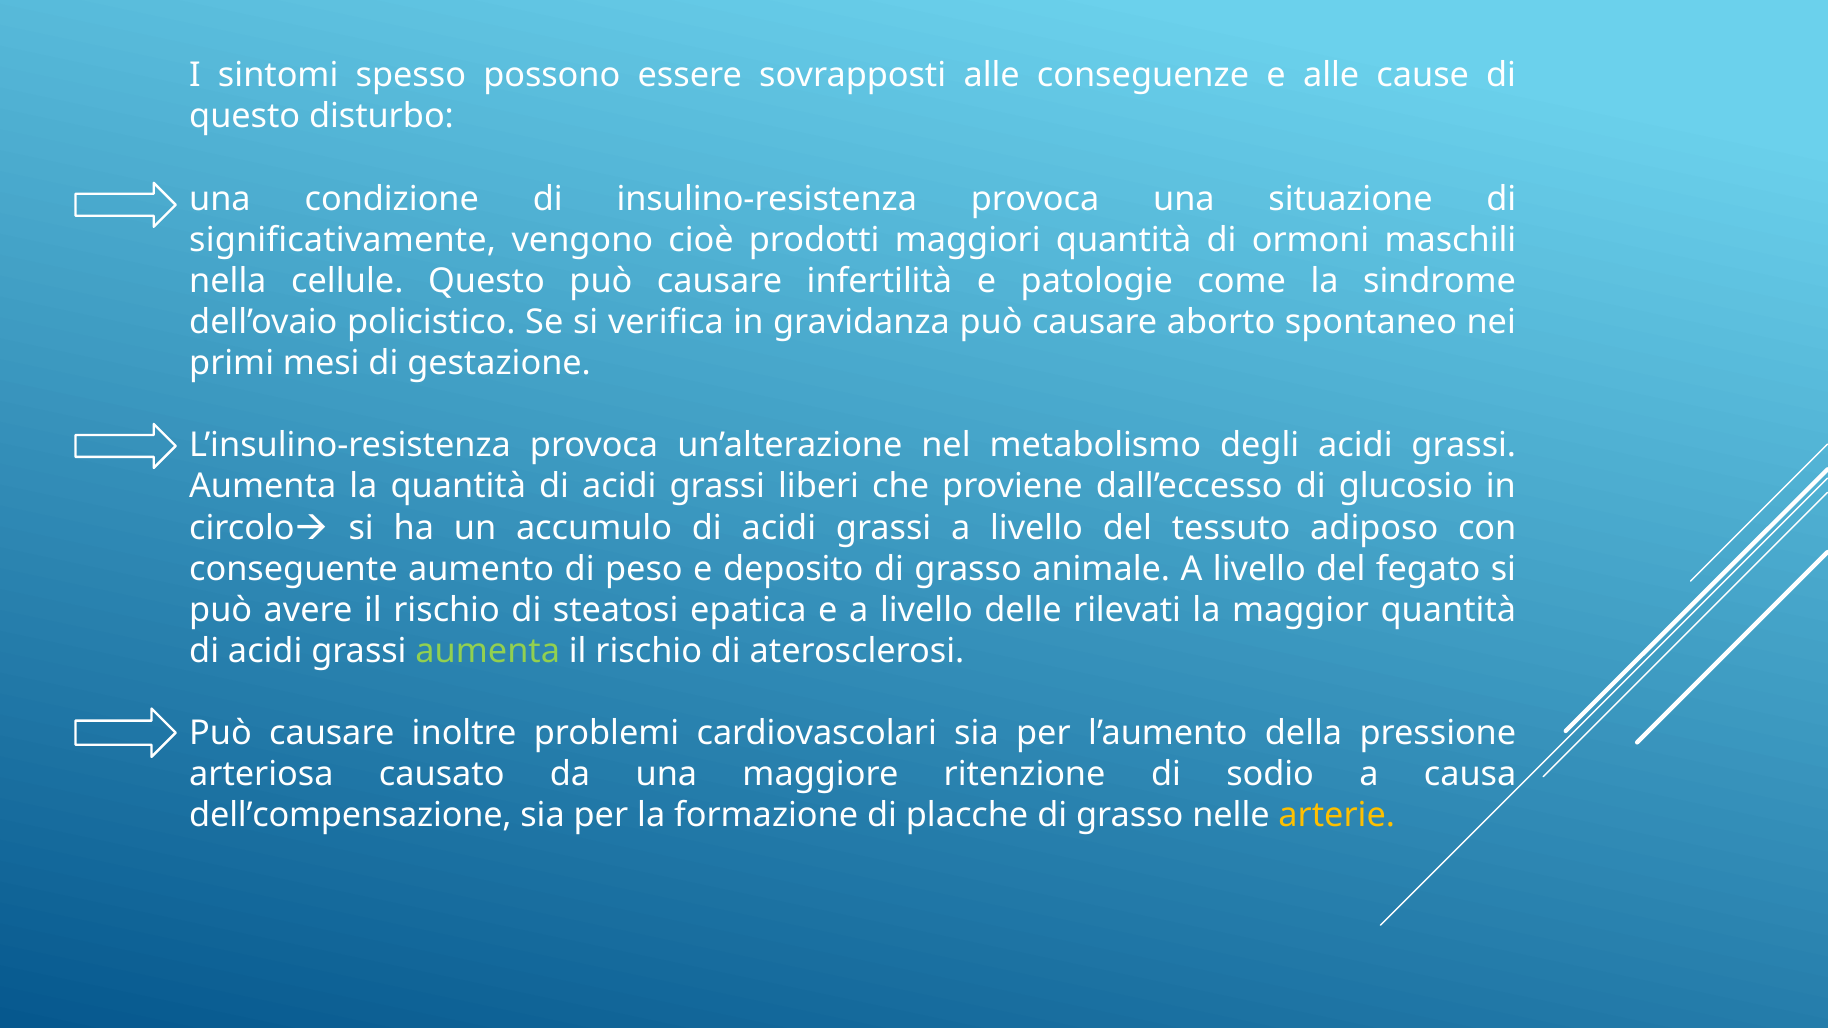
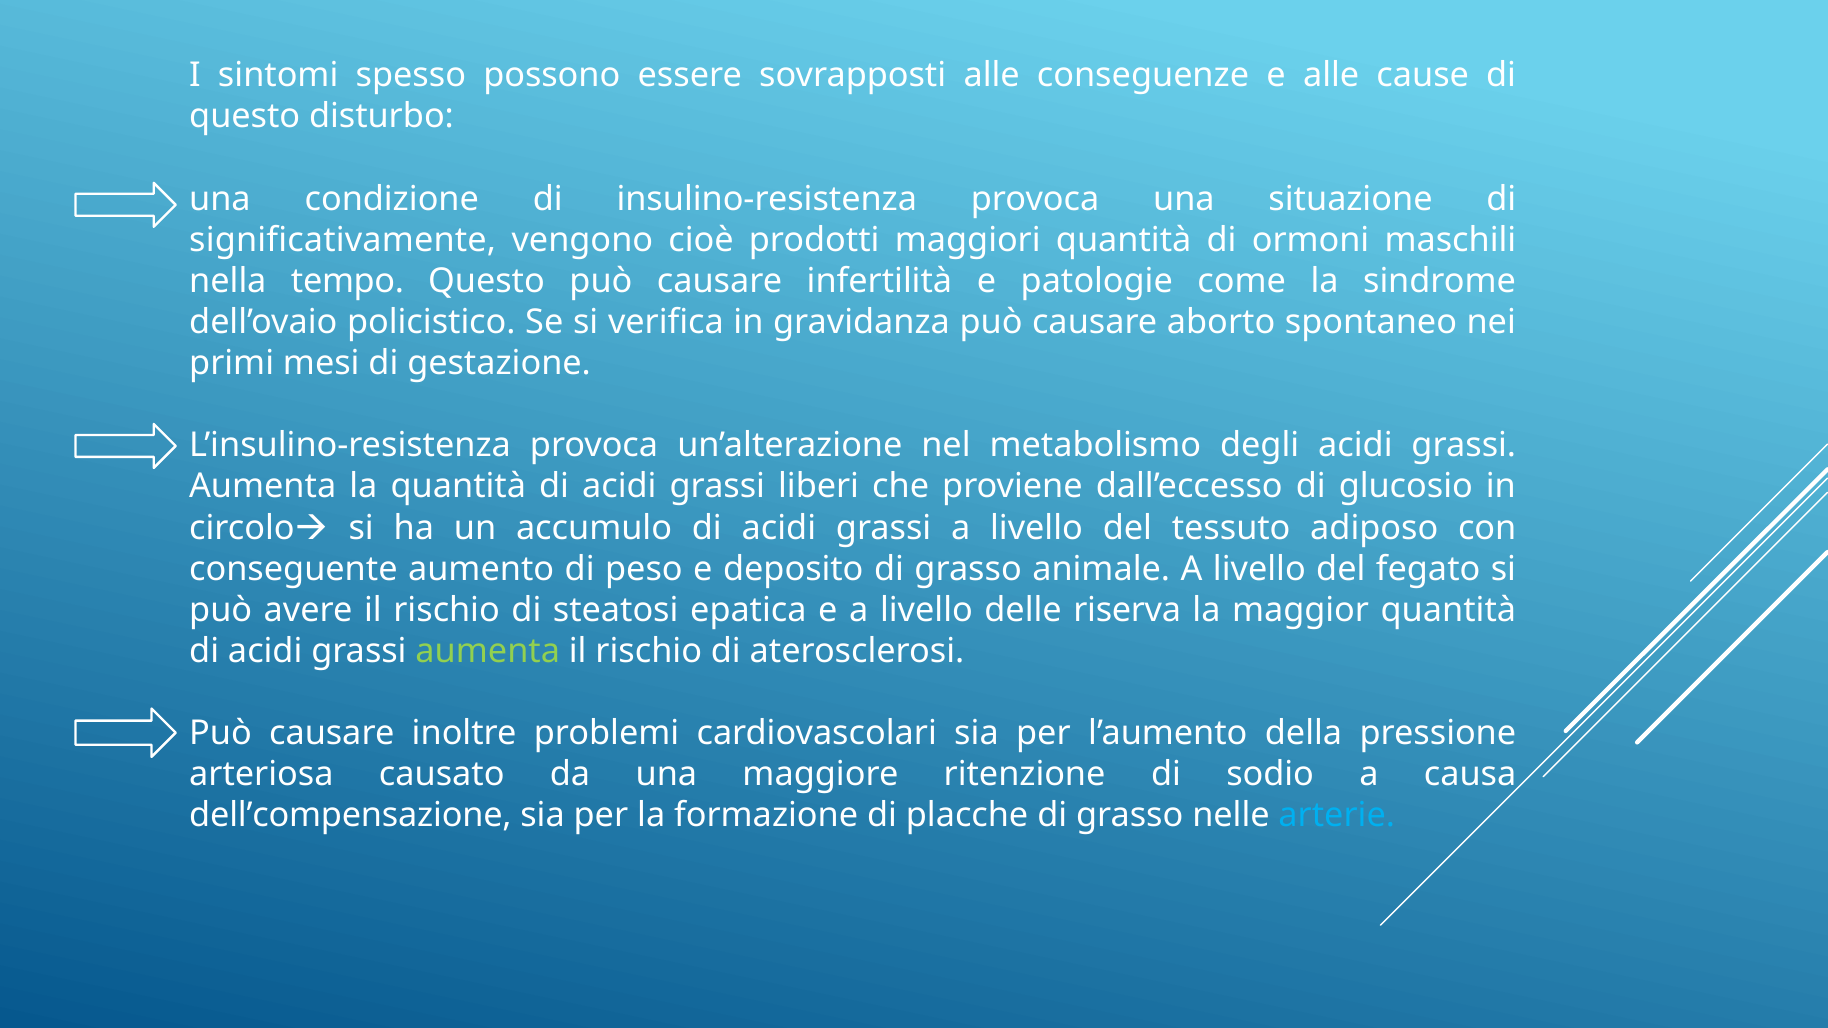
cellule: cellule -> tempo
rilevati: rilevati -> riserva
arterie colour: yellow -> light blue
